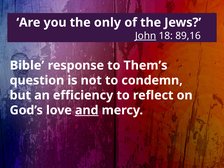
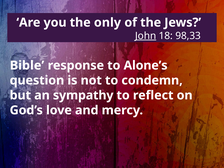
89,16: 89,16 -> 98,33
Them’s: Them’s -> Alone’s
efficiency: efficiency -> sympathy
and underline: present -> none
